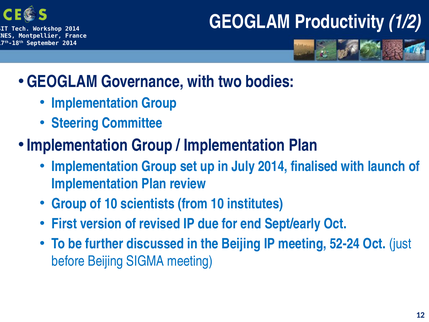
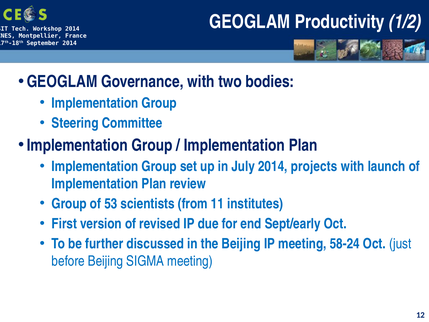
finalised: finalised -> projects
of 10: 10 -> 53
from 10: 10 -> 11
52-24: 52-24 -> 58-24
